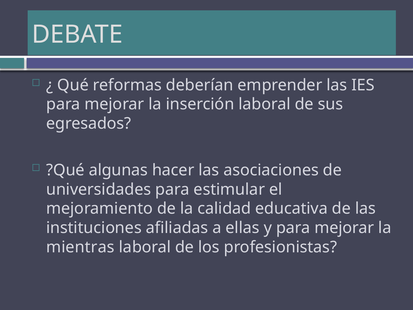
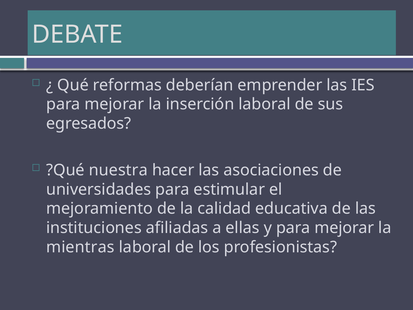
algunas: algunas -> nuestra
